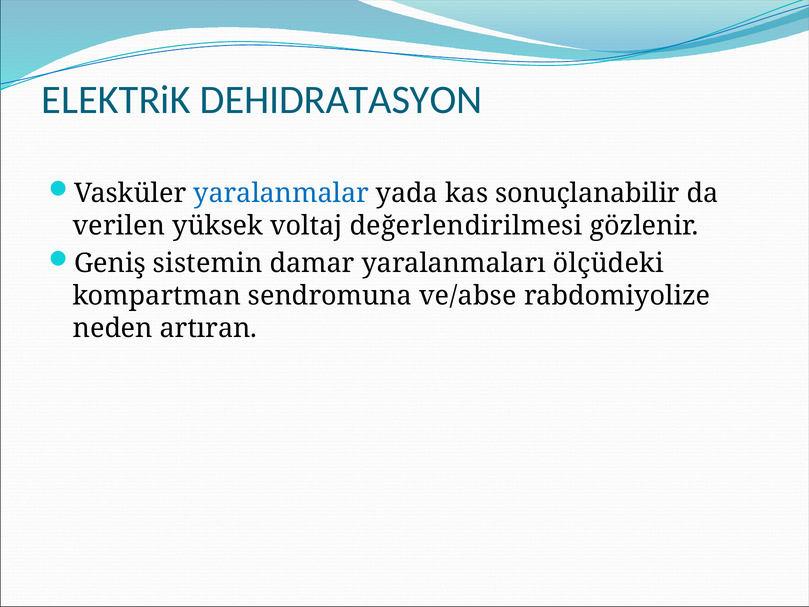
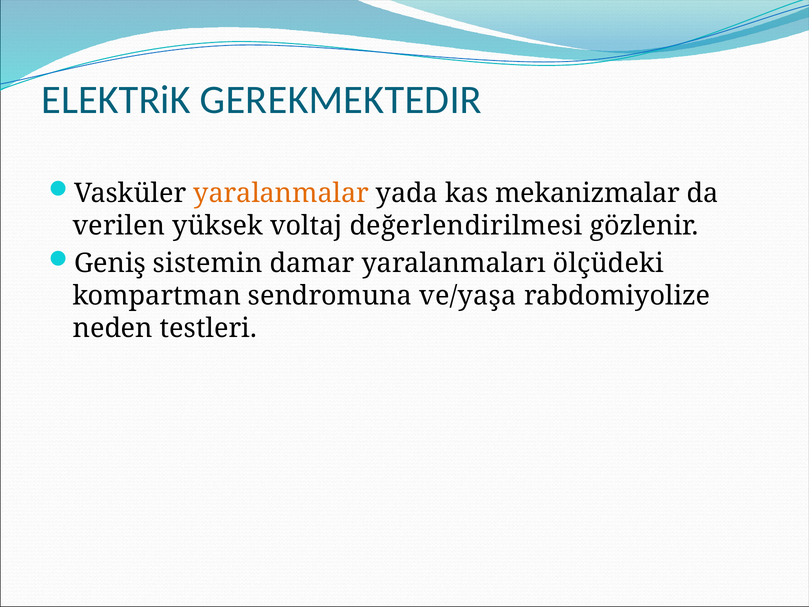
DEHIDRATASYON: DEHIDRATASYON -> GEREKMEKTEDIR
yaralanmalar colour: blue -> orange
sonuçlanabilir: sonuçlanabilir -> mekanizmalar
ve/abse: ve/abse -> ve/yaşa
artıran: artıran -> testleri
